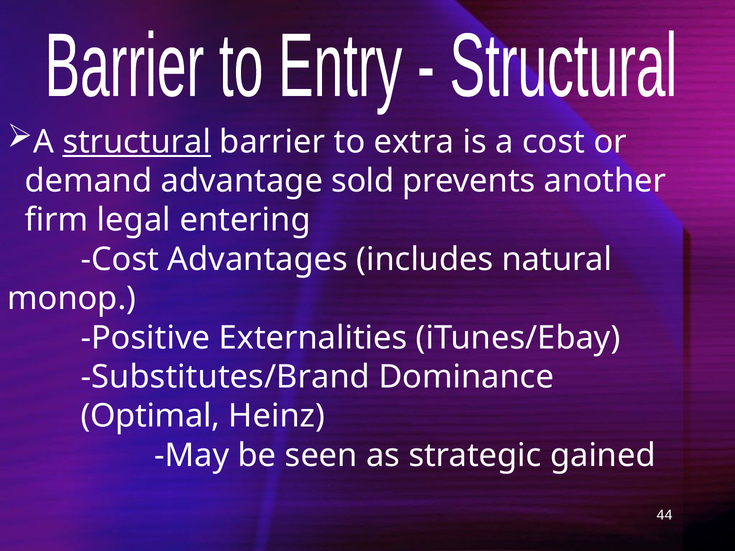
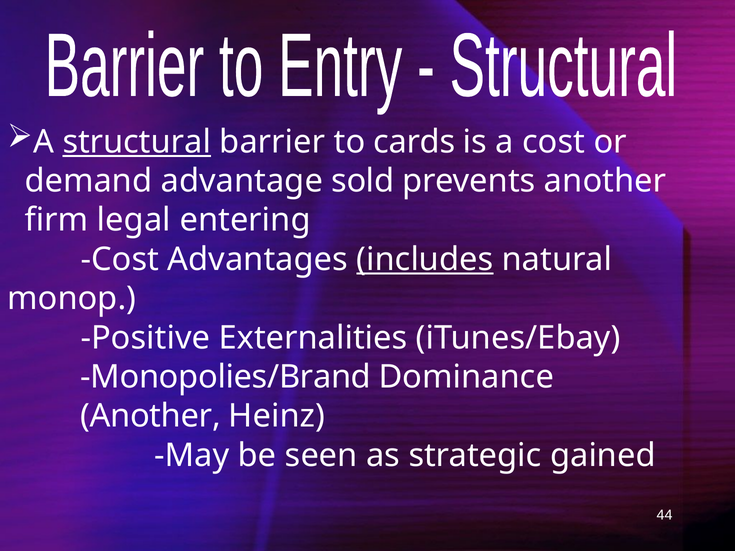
extra: extra -> cards
includes underline: none -> present
Substitutes/Brand: Substitutes/Brand -> Monopolies/Brand
Optimal at (150, 416): Optimal -> Another
